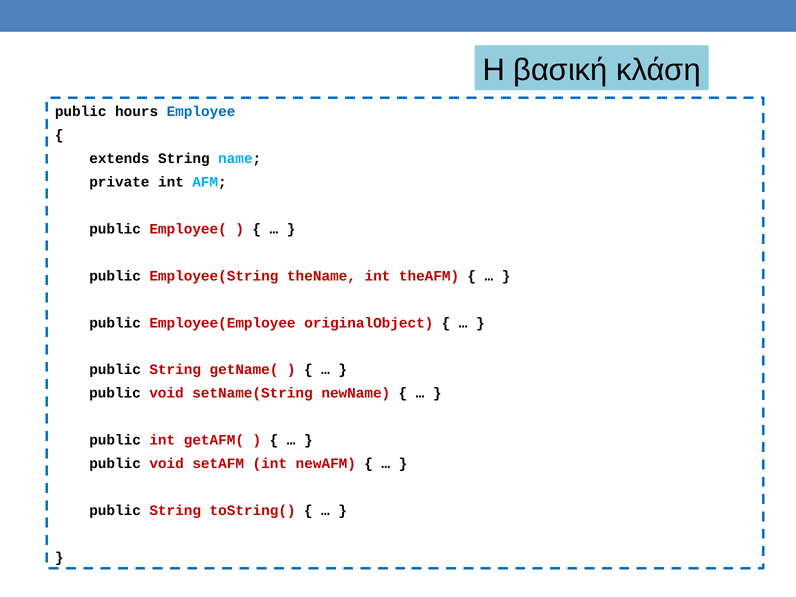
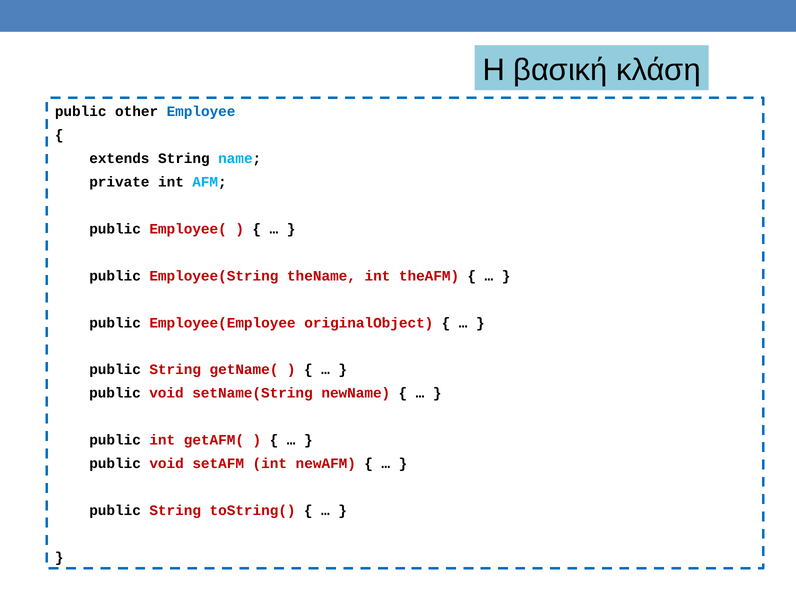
hours: hours -> other
